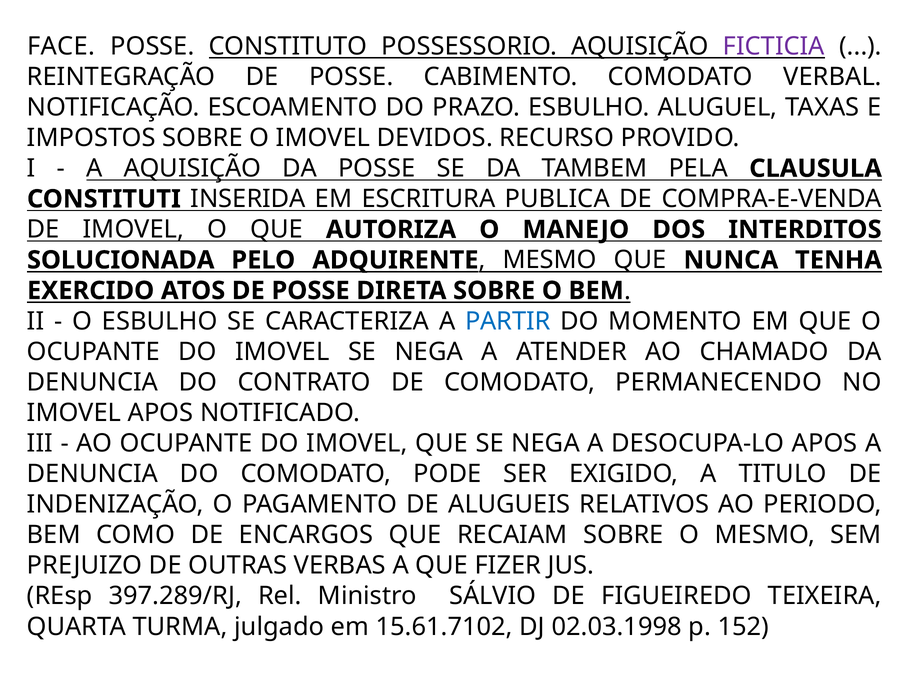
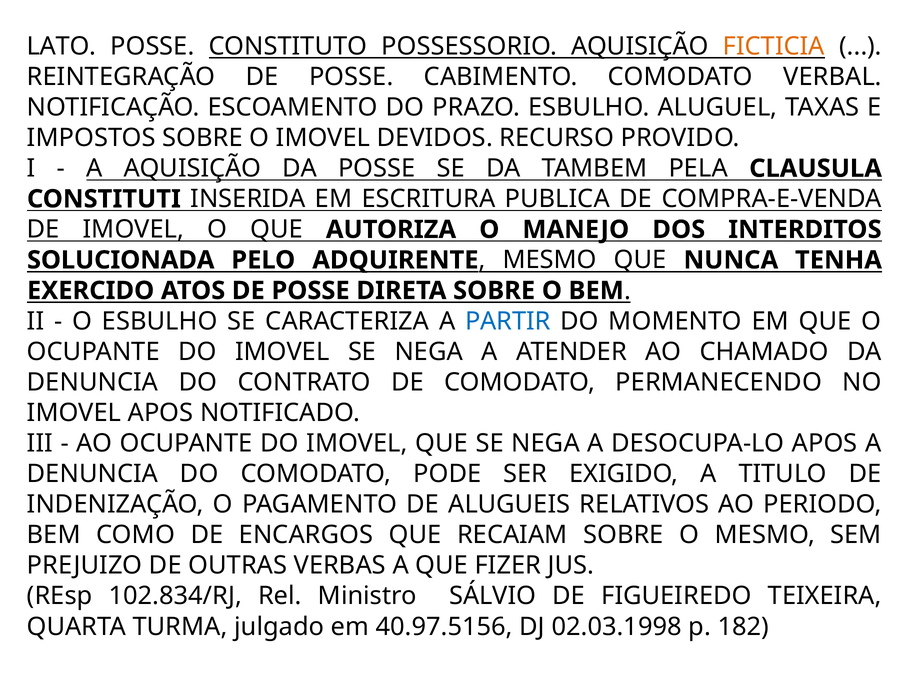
FACE: FACE -> LATO
FICTICIA colour: purple -> orange
397.289/RJ: 397.289/RJ -> 102.834/RJ
15.61.7102: 15.61.7102 -> 40.97.5156
152: 152 -> 182
